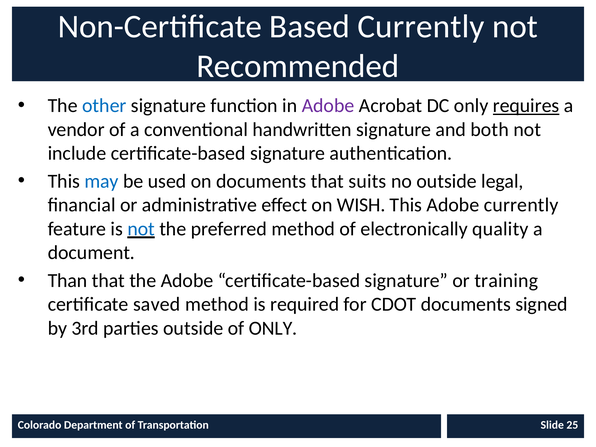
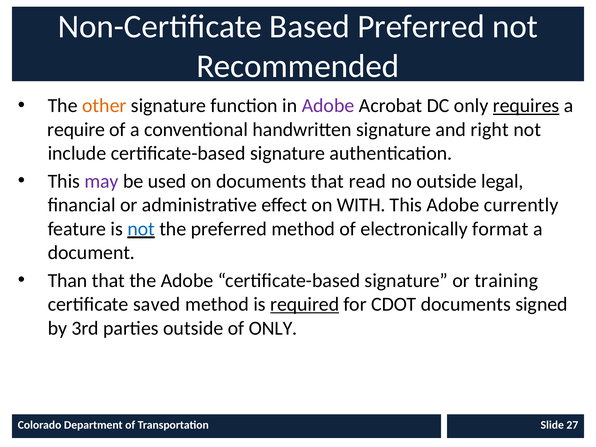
Based Currently: Currently -> Preferred
other colour: blue -> orange
vendor: vendor -> require
both: both -> right
may colour: blue -> purple
suits: suits -> read
WISH: WISH -> WITH
quality: quality -> format
required underline: none -> present
25: 25 -> 27
